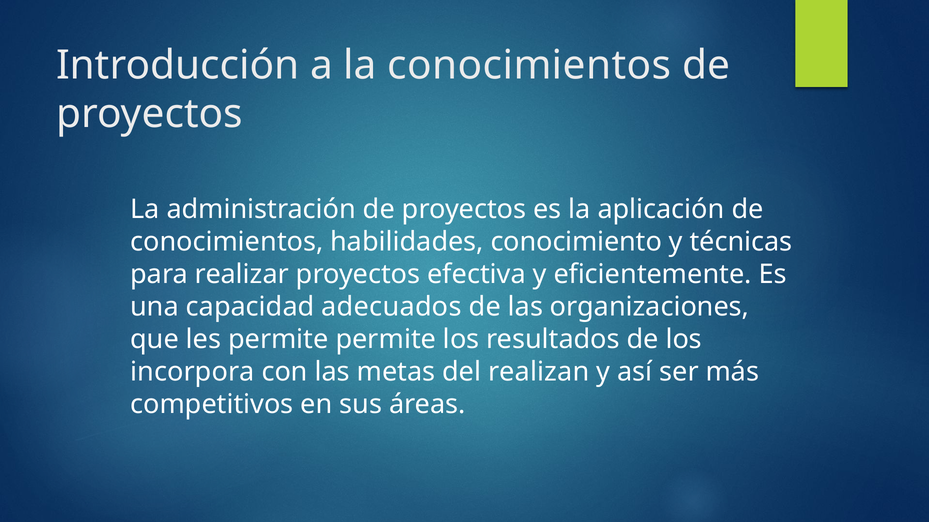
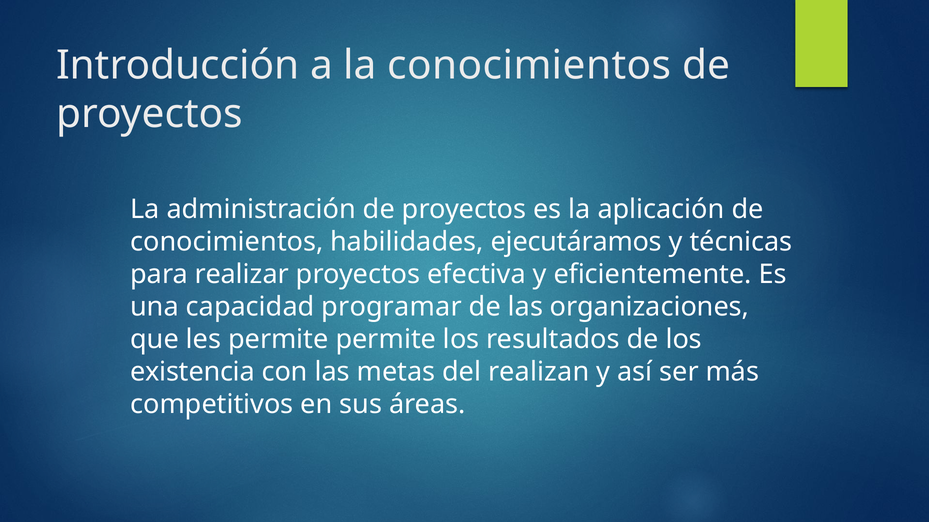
conocimiento: conocimiento -> ejecutáramos
adecuados: adecuados -> programar
incorpora: incorpora -> existencia
